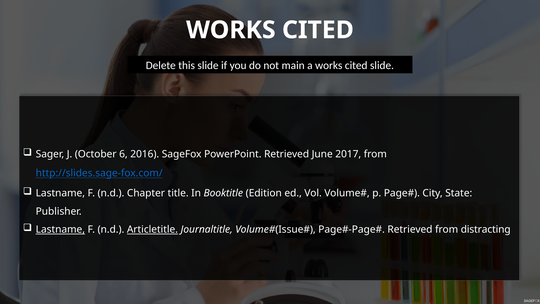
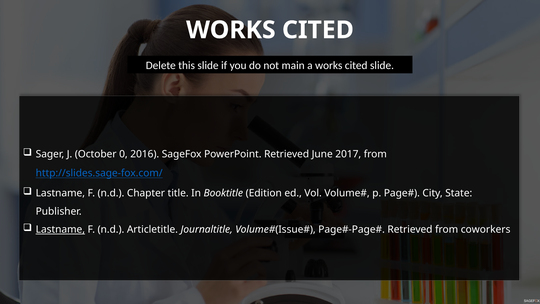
6: 6 -> 0
Articletitle underline: present -> none
distracting: distracting -> coworkers
